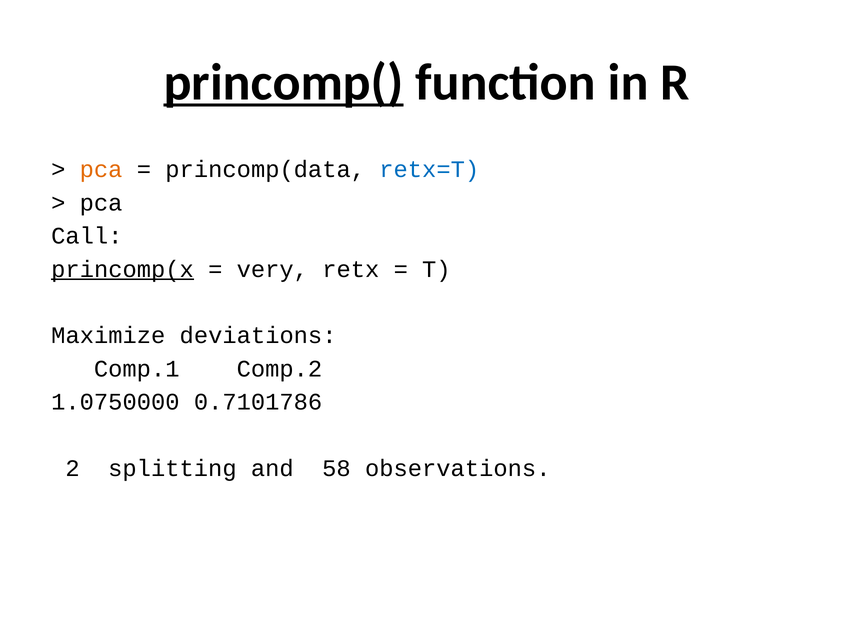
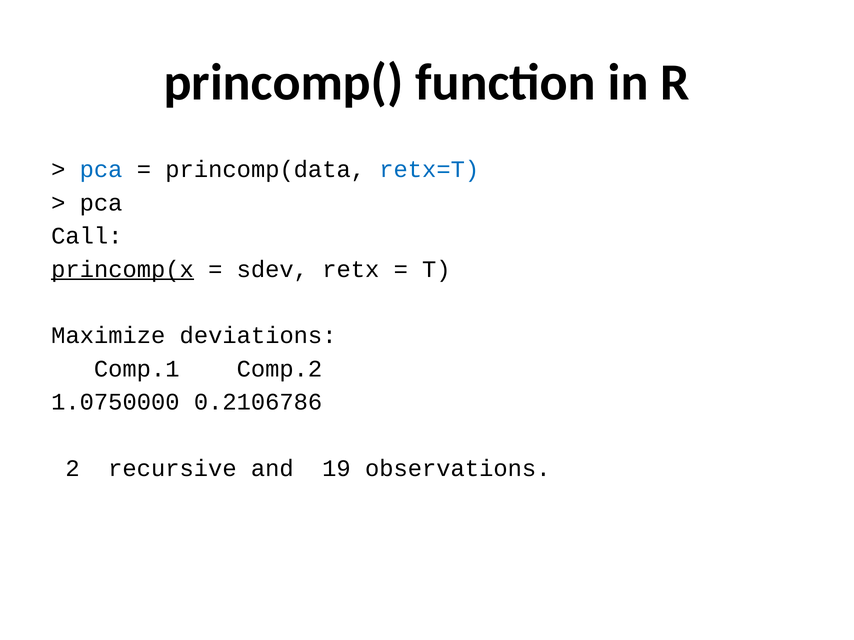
princomp( underline: present -> none
pca at (101, 170) colour: orange -> blue
very: very -> sdev
0.7101786: 0.7101786 -> 0.2106786
splitting: splitting -> recursive
58: 58 -> 19
